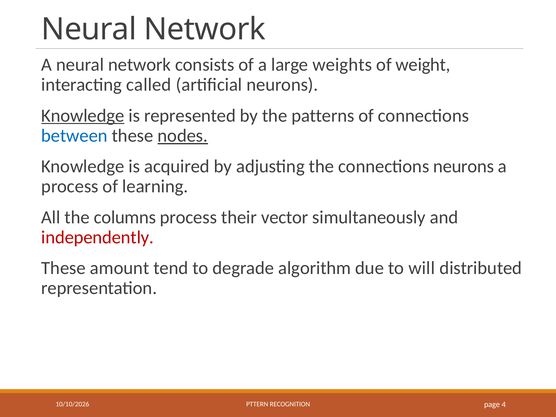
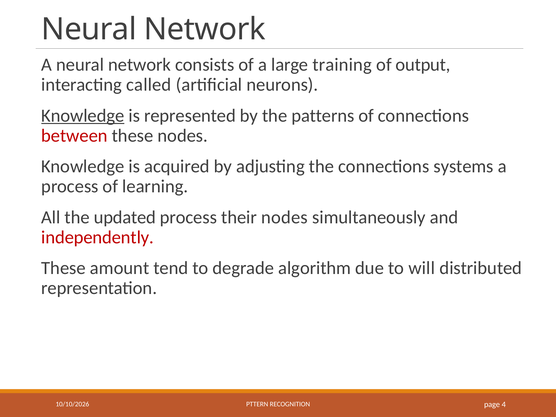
weights: weights -> training
weight: weight -> output
between colour: blue -> red
nodes at (183, 136) underline: present -> none
connections neurons: neurons -> systems
columns: columns -> updated
their vector: vector -> nodes
